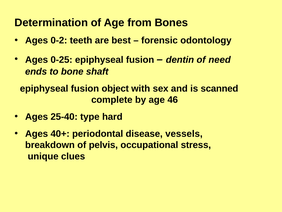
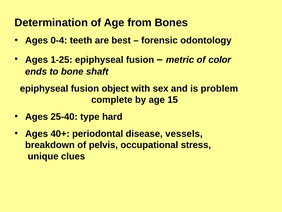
0-2: 0-2 -> 0-4
0-25: 0-25 -> 1-25
dentin: dentin -> metric
need: need -> color
scanned: scanned -> problem
46: 46 -> 15
